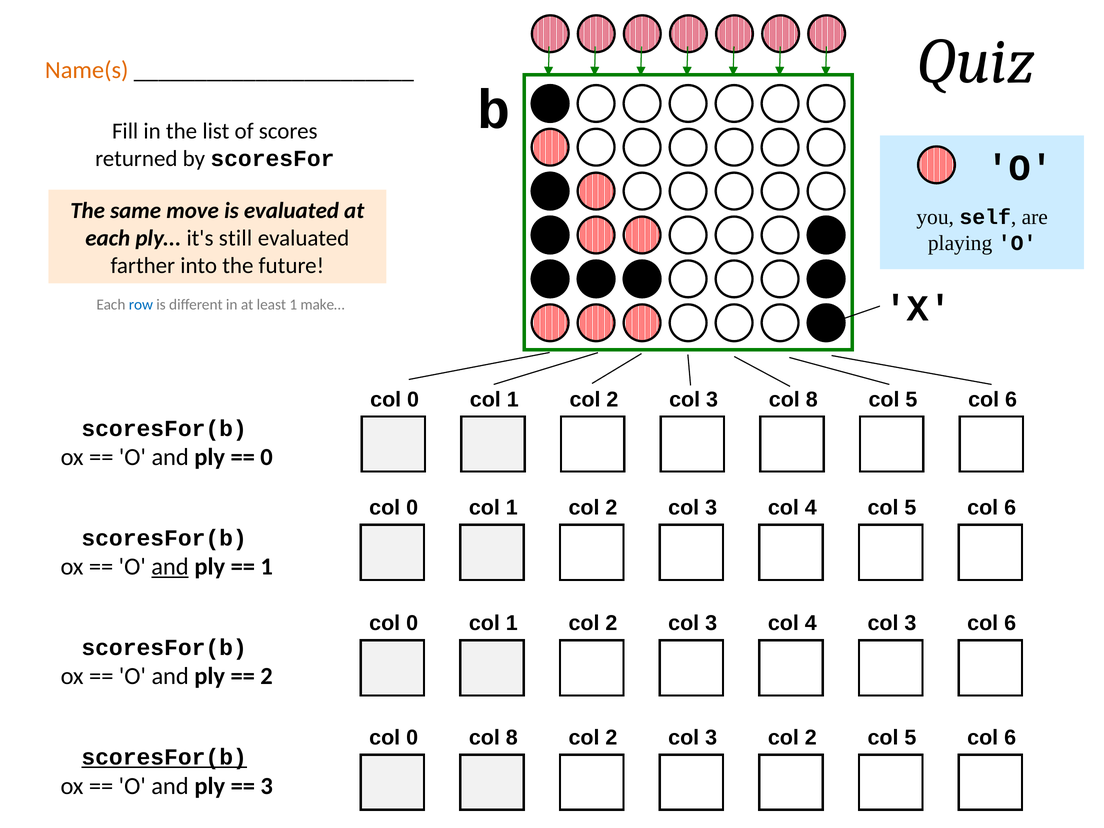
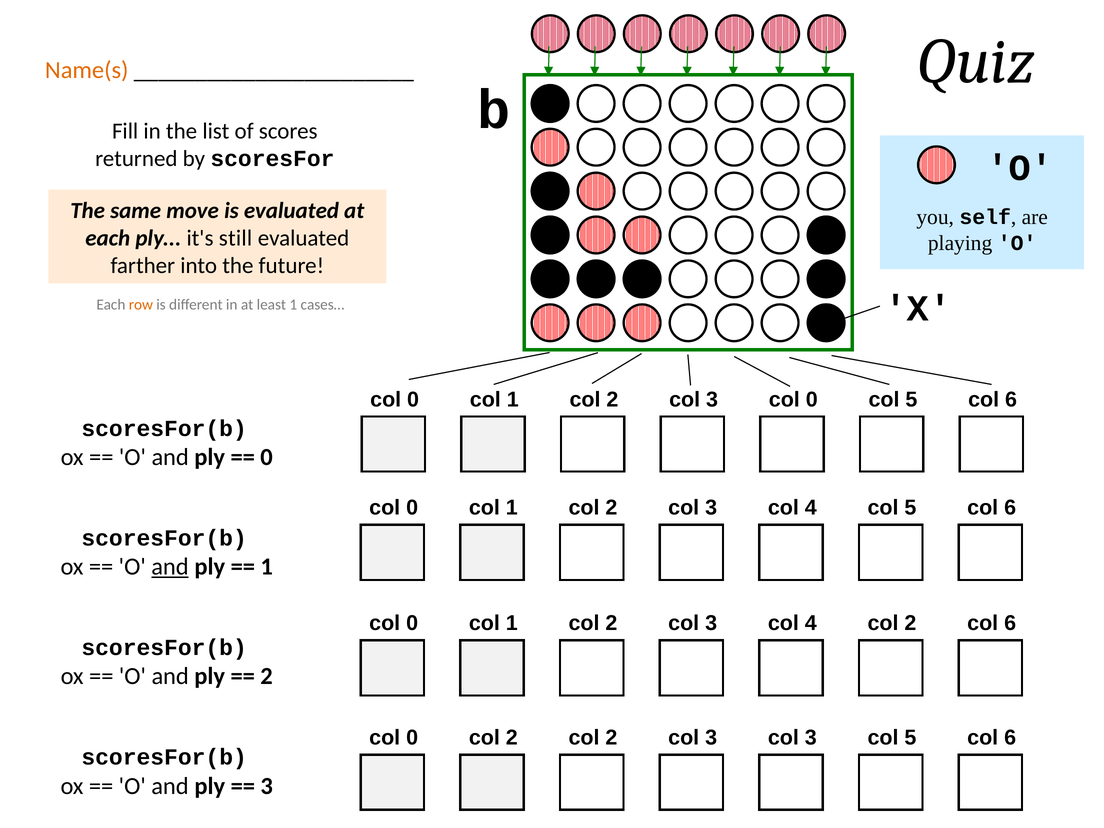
row colour: blue -> orange
make…: make… -> cases…
3 col 8: 8 -> 0
4 col 3: 3 -> 2
0 col 8: 8 -> 2
3 col 2: 2 -> 3
scoresFor(b at (164, 757) underline: present -> none
